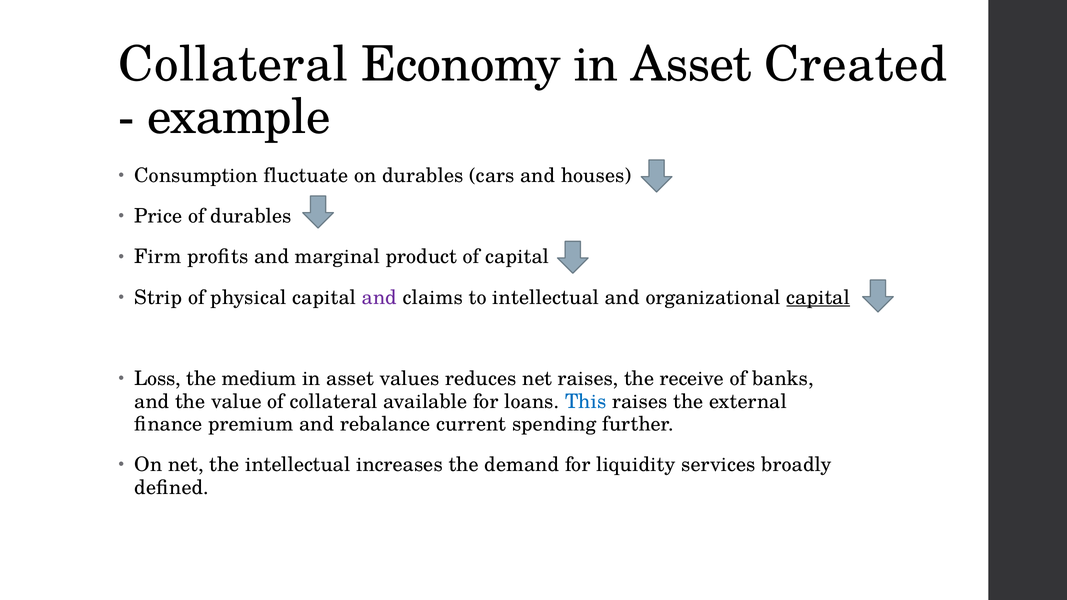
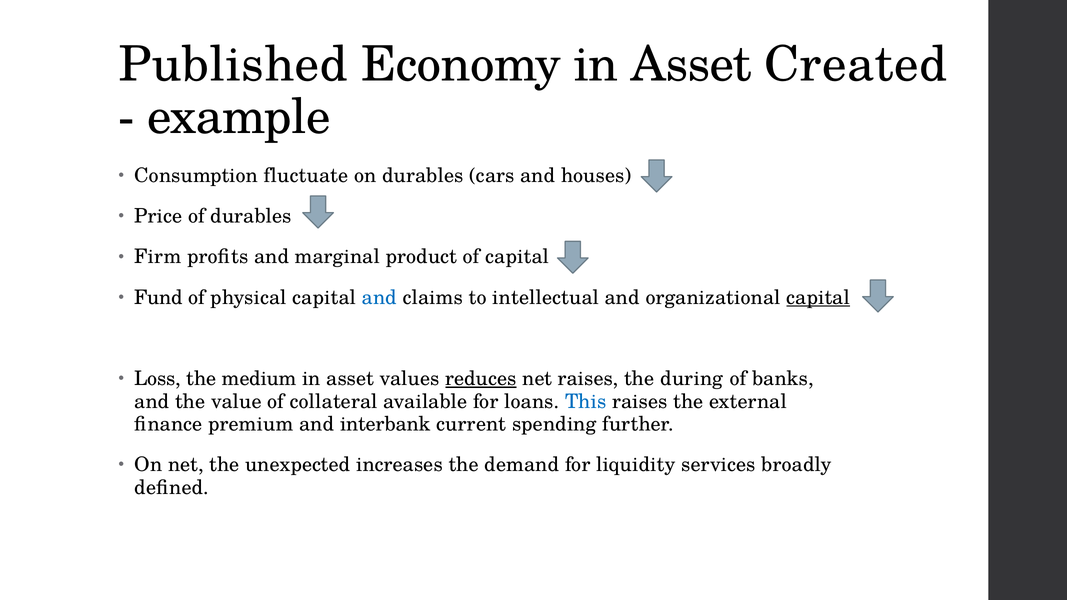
Collateral at (233, 64): Collateral -> Published
Strip: Strip -> Fund
and at (379, 298) colour: purple -> blue
reduces underline: none -> present
receive: receive -> during
rebalance: rebalance -> interbank
the intellectual: intellectual -> unexpected
